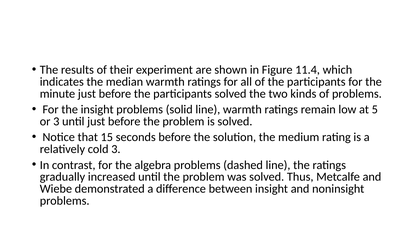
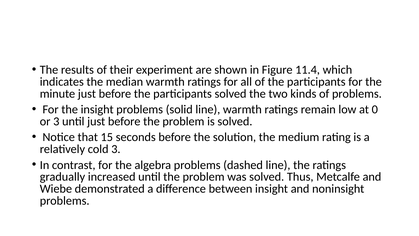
5: 5 -> 0
